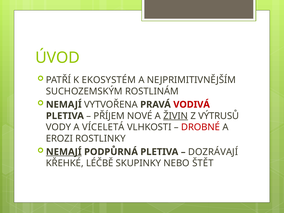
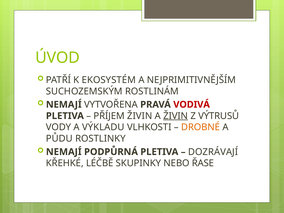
PŘÍJEM NOVÉ: NOVÉ -> ŽIVIN
VÍCELETÁ: VÍCELETÁ -> VÝKLADU
DROBNÉ colour: red -> orange
EROZI: EROZI -> PŮDU
NEMAJÍ at (64, 152) underline: present -> none
ŠTĚT: ŠTĚT -> ŘASE
